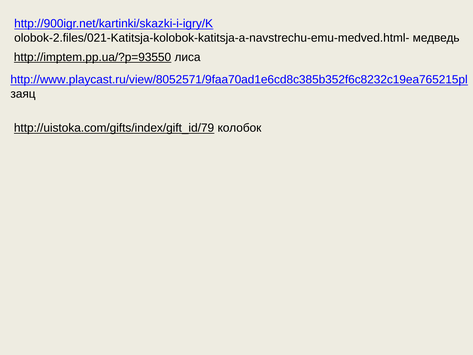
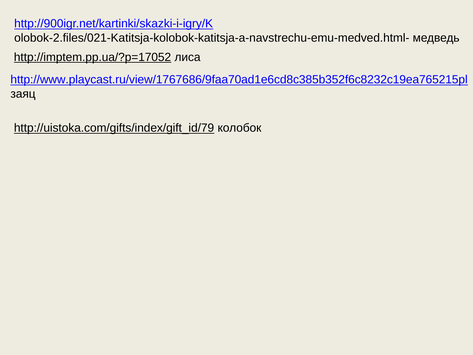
http://imptem.pp.ua/?p=93550: http://imptem.pp.ua/?p=93550 -> http://imptem.pp.ua/?p=17052
http://www.playcast.ru/view/8052571/9faa70ad1e6cd8c385b352f6c8232c19ea765215pl: http://www.playcast.ru/view/8052571/9faa70ad1e6cd8c385b352f6c8232c19ea765215pl -> http://www.playcast.ru/view/1767686/9faa70ad1e6cd8c385b352f6c8232c19ea765215pl
